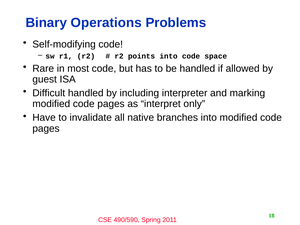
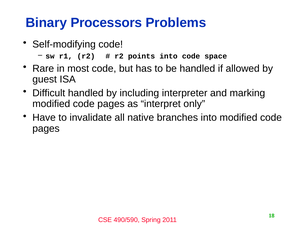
Operations: Operations -> Processors
